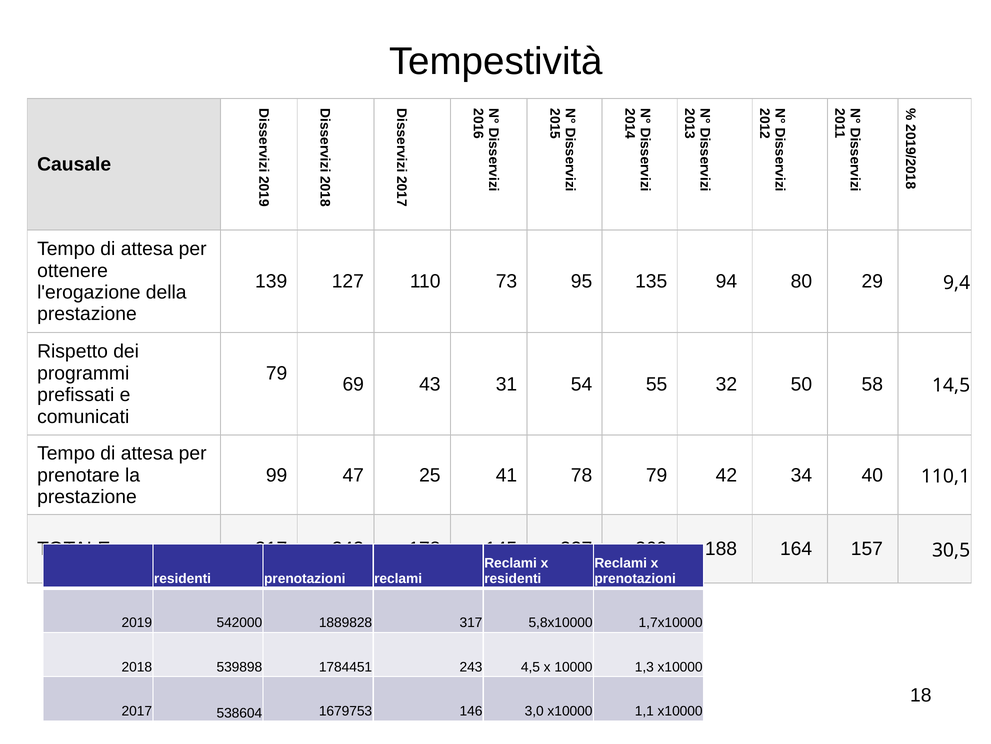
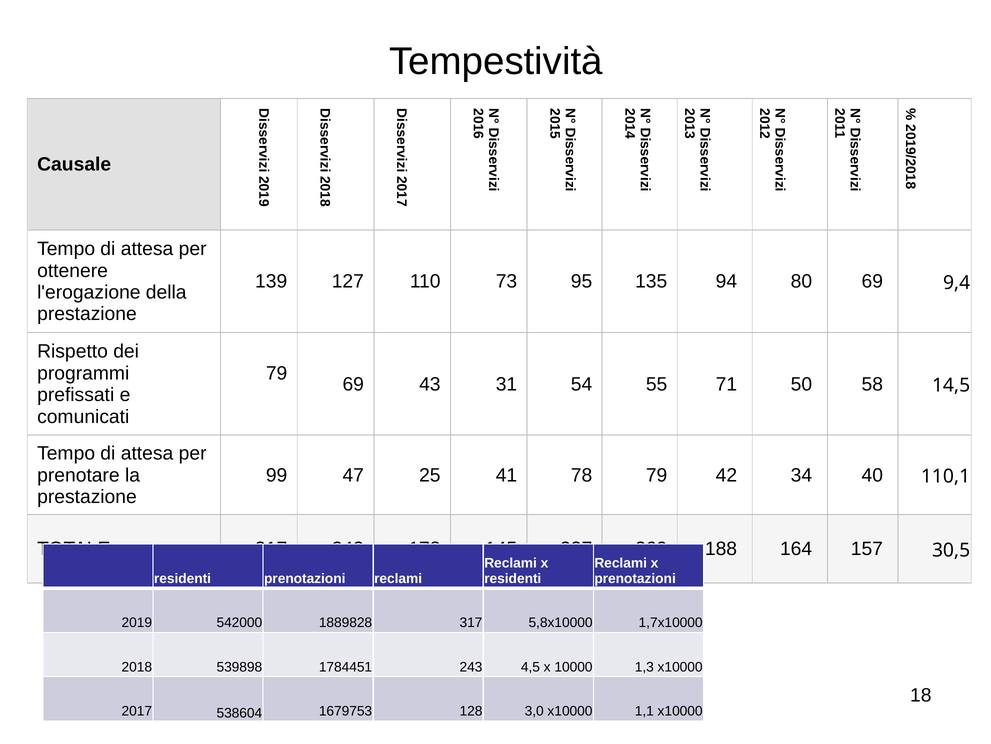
80 29: 29 -> 69
32: 32 -> 71
146: 146 -> 128
